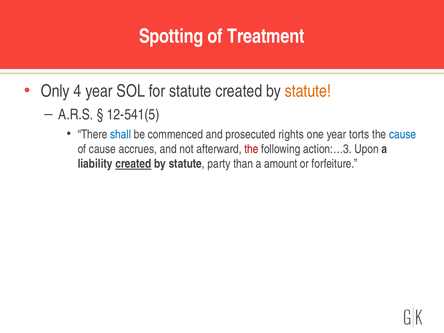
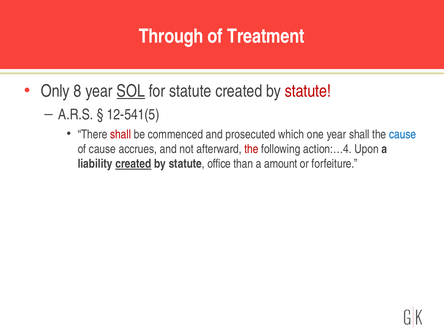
Spotting: Spotting -> Through
4: 4 -> 8
SOL underline: none -> present
statute at (308, 91) colour: orange -> red
shall at (121, 134) colour: blue -> red
rights: rights -> which
year torts: torts -> shall
action:…3: action:…3 -> action:…4
party: party -> office
